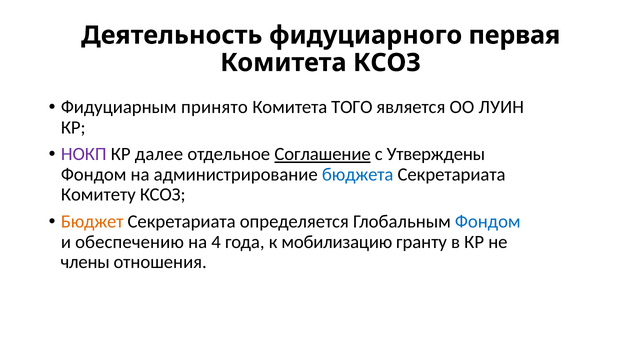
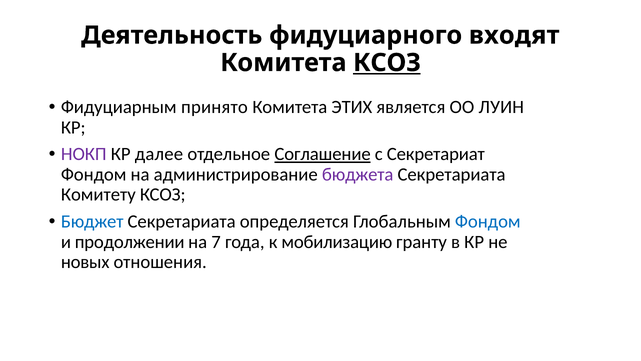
первая: первая -> входят
КСОЗ at (387, 63) underline: none -> present
ТОГО: ТОГО -> ЭТИХ
Утверждены: Утверждены -> Секретариат
бюджета colour: blue -> purple
Бюджет colour: orange -> blue
обеспечению: обеспечению -> продолжении
4: 4 -> 7
члены: члены -> новых
